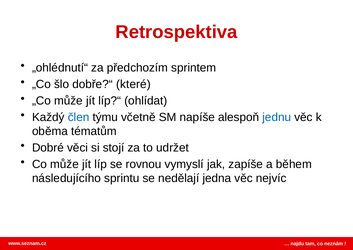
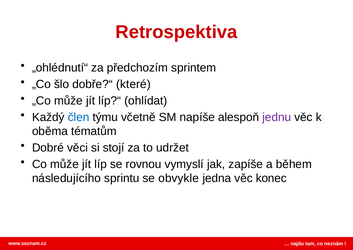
jednu colour: blue -> purple
nedělají: nedělají -> obvykle
nejvíc: nejvíc -> konec
